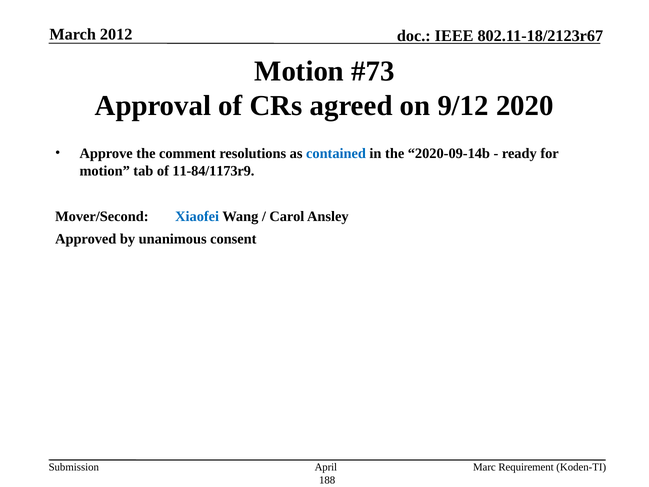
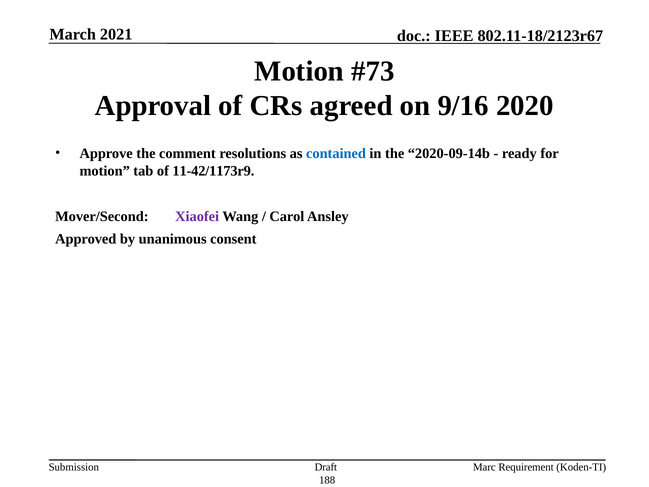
2012: 2012 -> 2021
9/12: 9/12 -> 9/16
11-84/1173r9: 11-84/1173r9 -> 11-42/1173r9
Xiaofei colour: blue -> purple
April: April -> Draft
